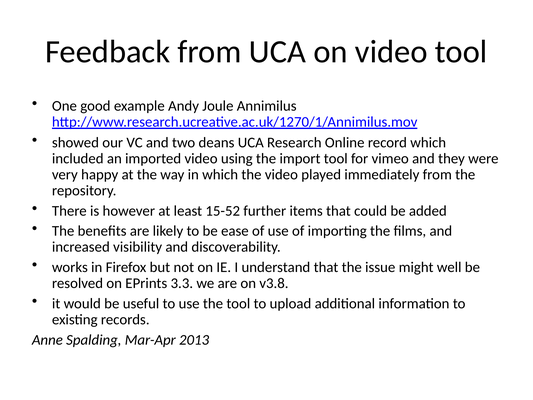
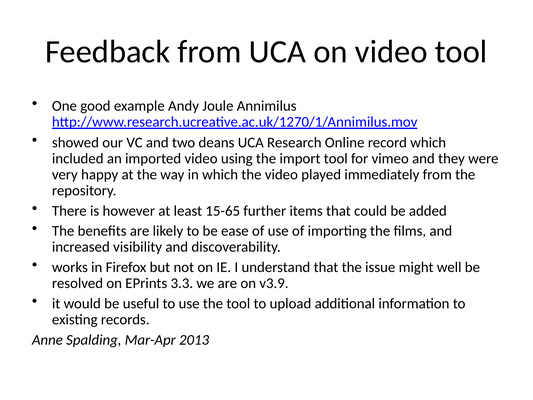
15-52: 15-52 -> 15-65
v3.8: v3.8 -> v3.9
